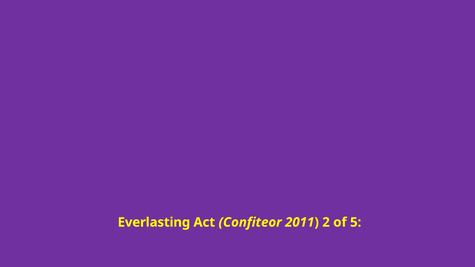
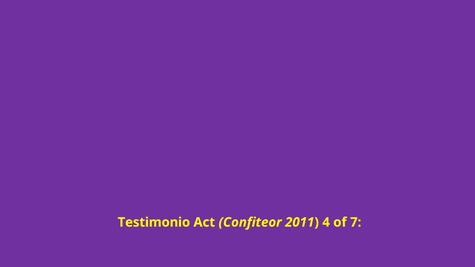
Everlasting: Everlasting -> Testimonio
2: 2 -> 4
5: 5 -> 7
